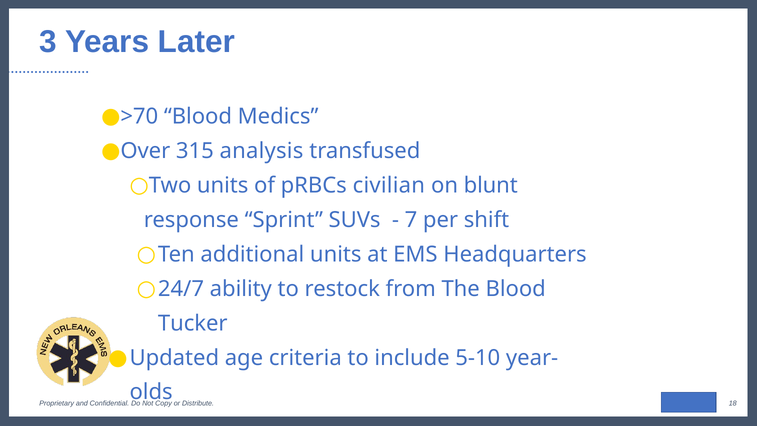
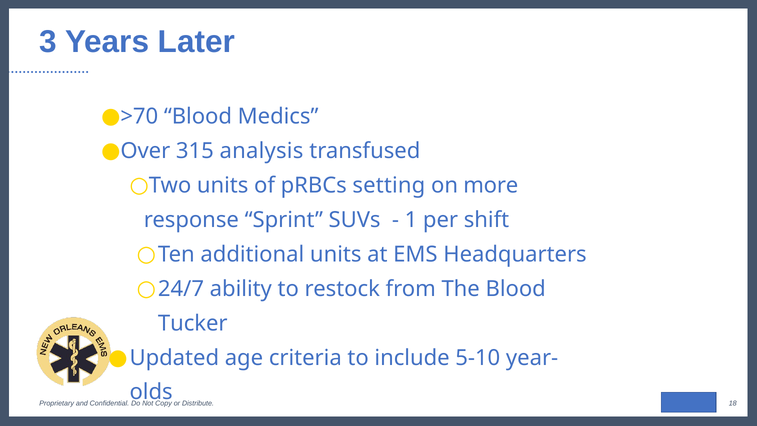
civilian: civilian -> setting
blunt: blunt -> more
7: 7 -> 1
